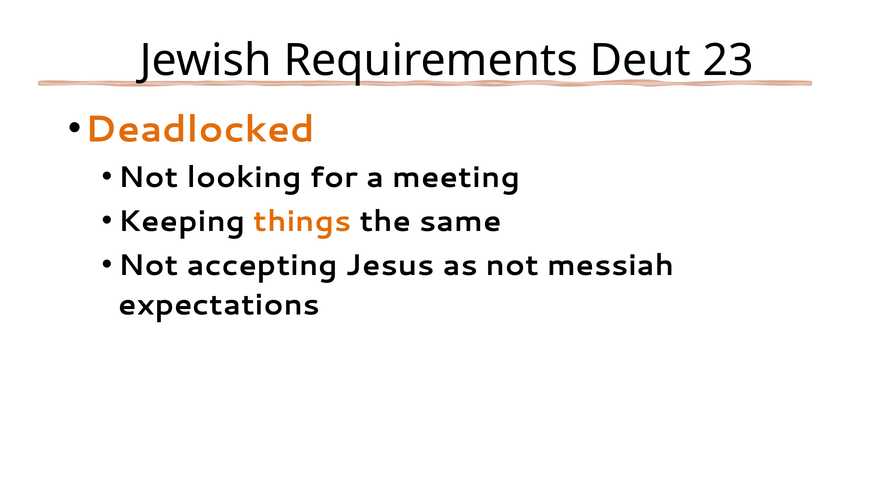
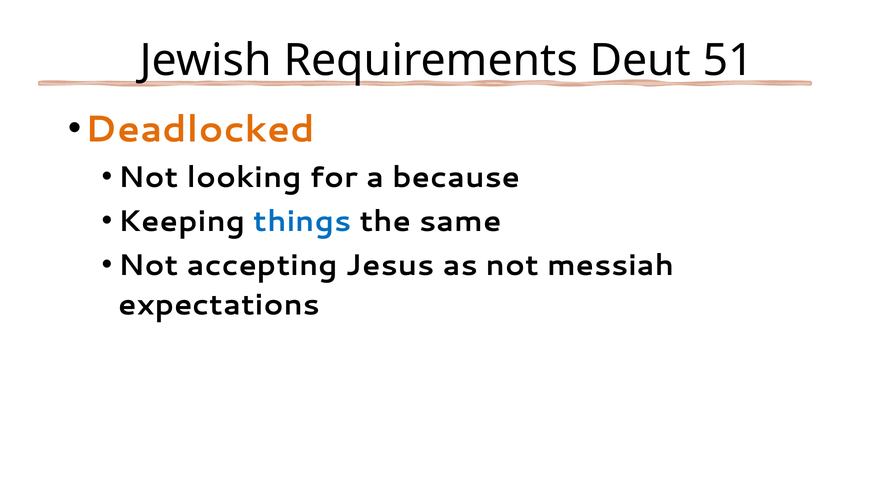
23: 23 -> 51
meeting: meeting -> because
things colour: orange -> blue
